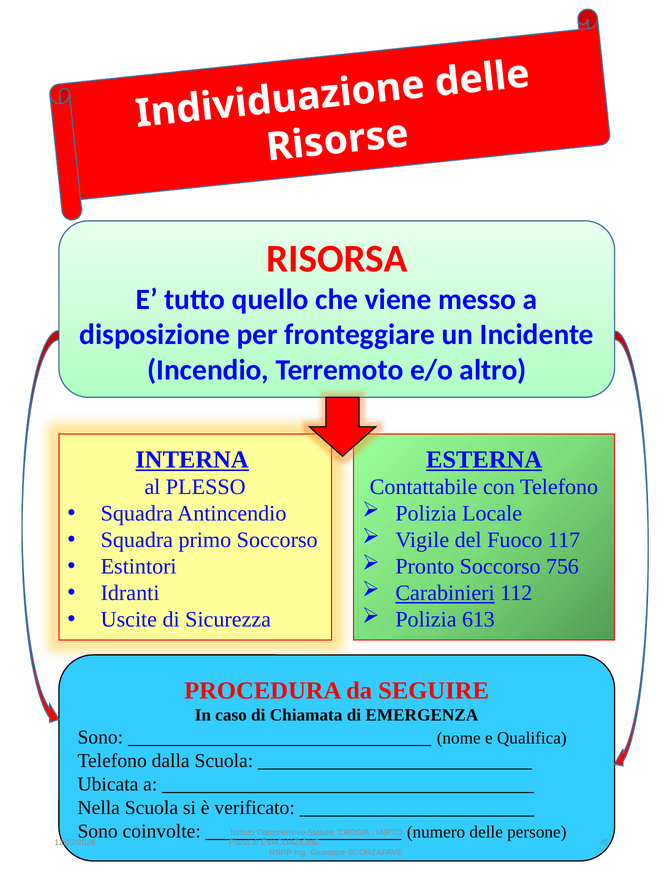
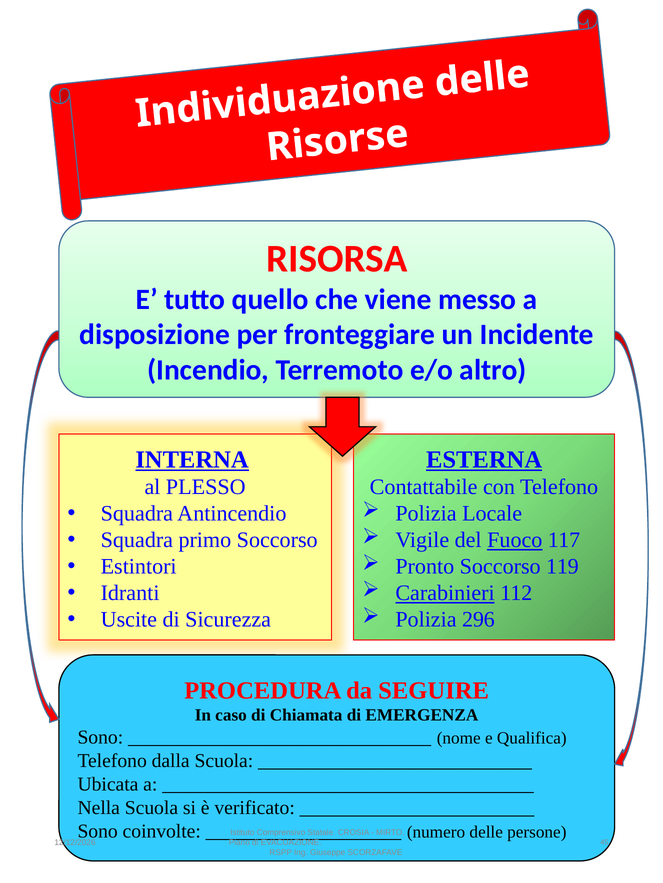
Fuoco underline: none -> present
756: 756 -> 119
613: 613 -> 296
